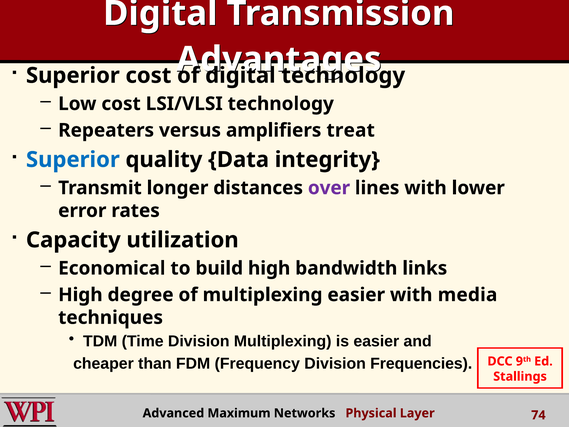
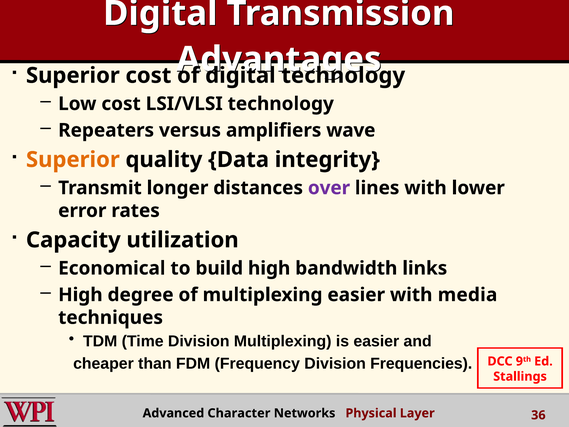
treat: treat -> wave
Superior at (73, 160) colour: blue -> orange
Maximum: Maximum -> Character
74: 74 -> 36
